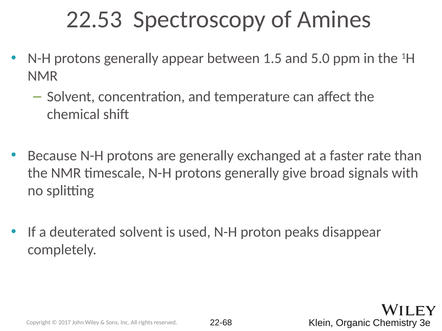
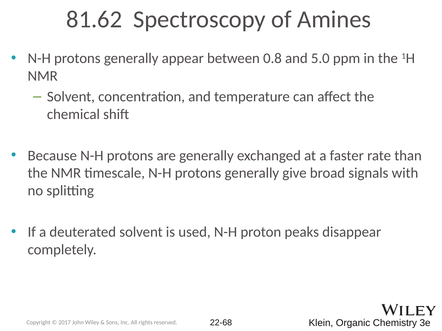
22.53: 22.53 -> 81.62
1.5: 1.5 -> 0.8
